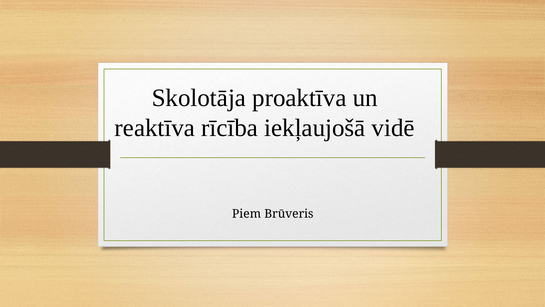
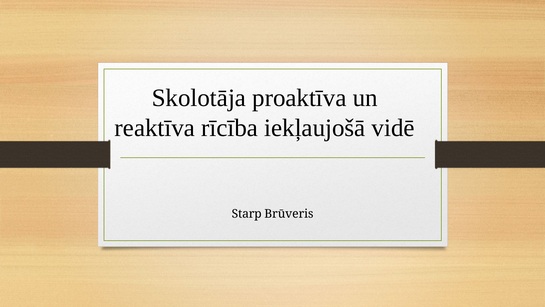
Piem: Piem -> Starp
